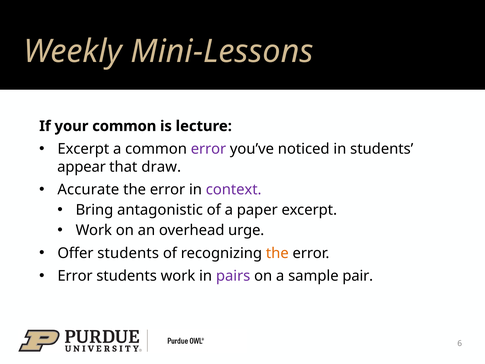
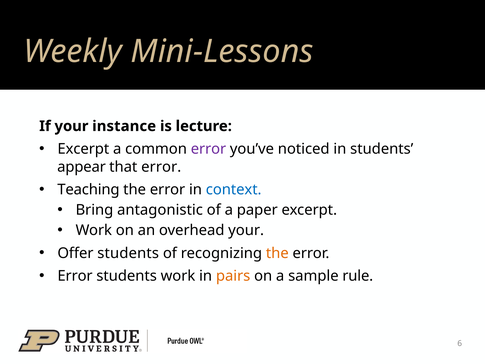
your common: common -> instance
that draw: draw -> error
Accurate: Accurate -> Teaching
context colour: purple -> blue
overhead urge: urge -> your
pairs colour: purple -> orange
pair: pair -> rule
